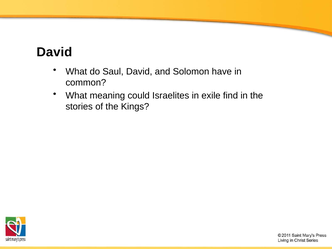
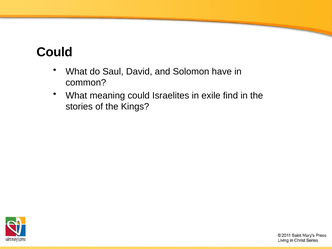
David at (54, 52): David -> Could
